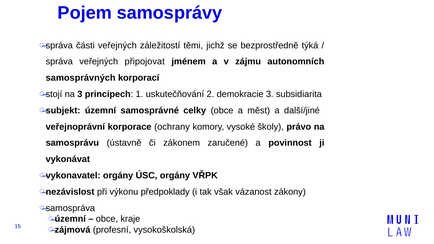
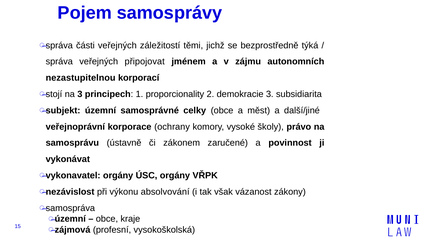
samosprávných: samosprávných -> nezastupitelnou
uskutečňování: uskutečňování -> proporcionality
předpoklady: předpoklady -> absolvování
